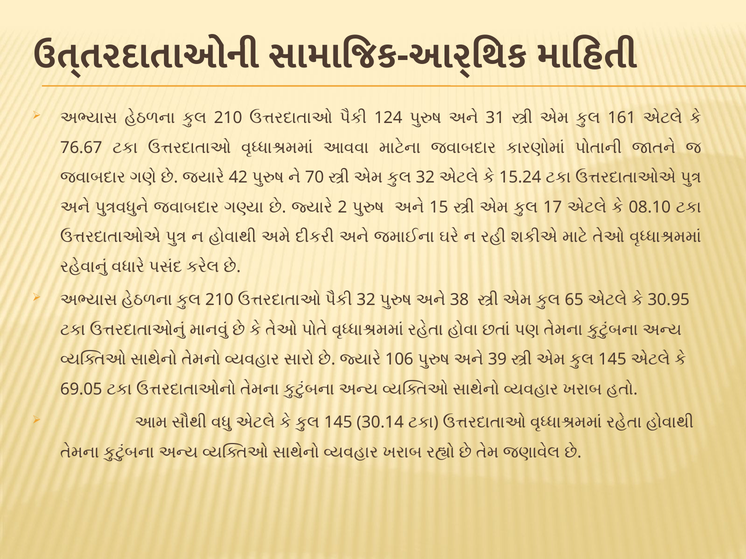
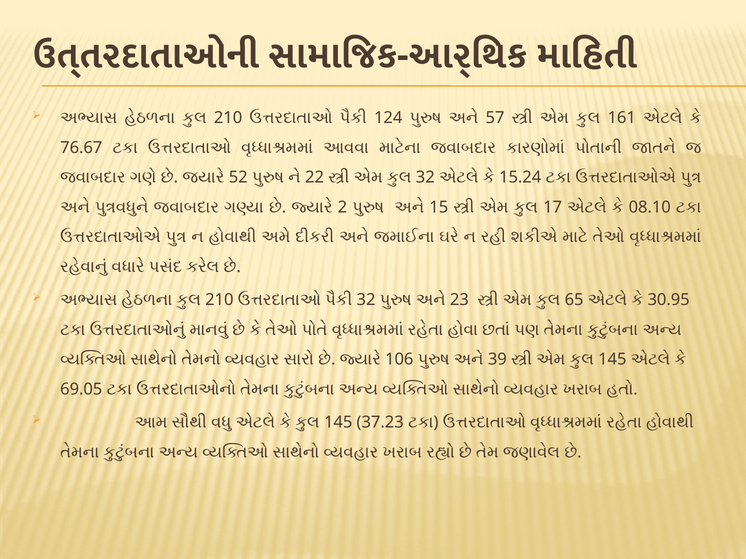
31: 31 -> 57
42: 42 -> 52
70: 70 -> 22
38: 38 -> 23
30.14: 30.14 -> 37.23
